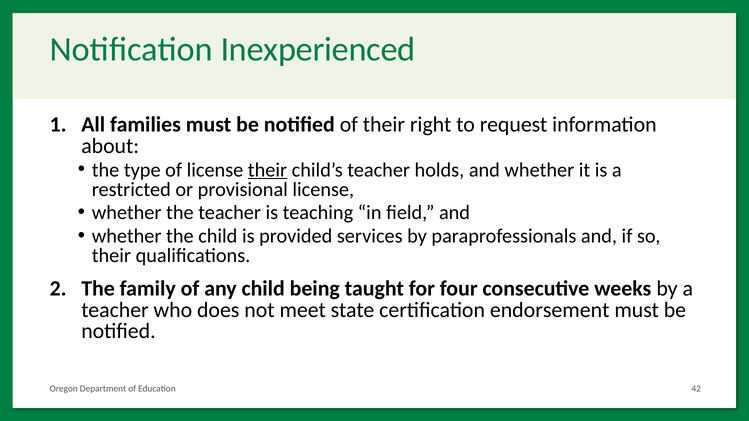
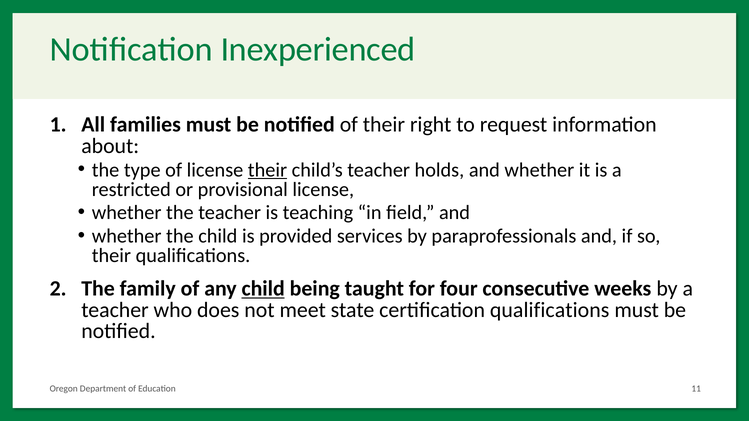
child at (263, 289) underline: none -> present
certification endorsement: endorsement -> qualifications
42: 42 -> 11
